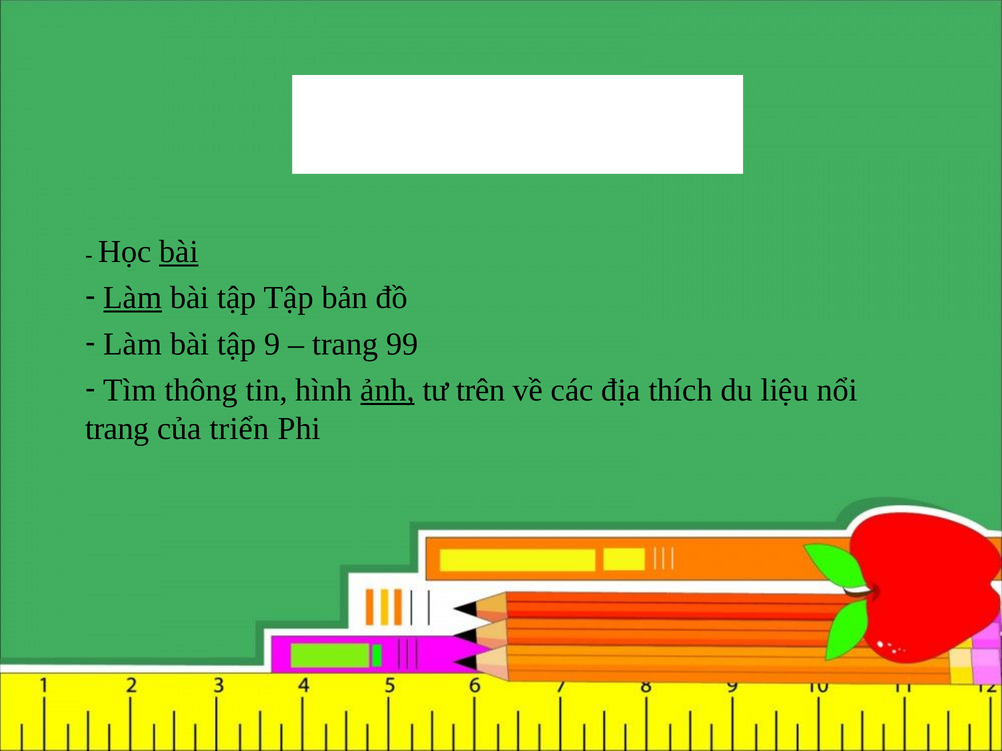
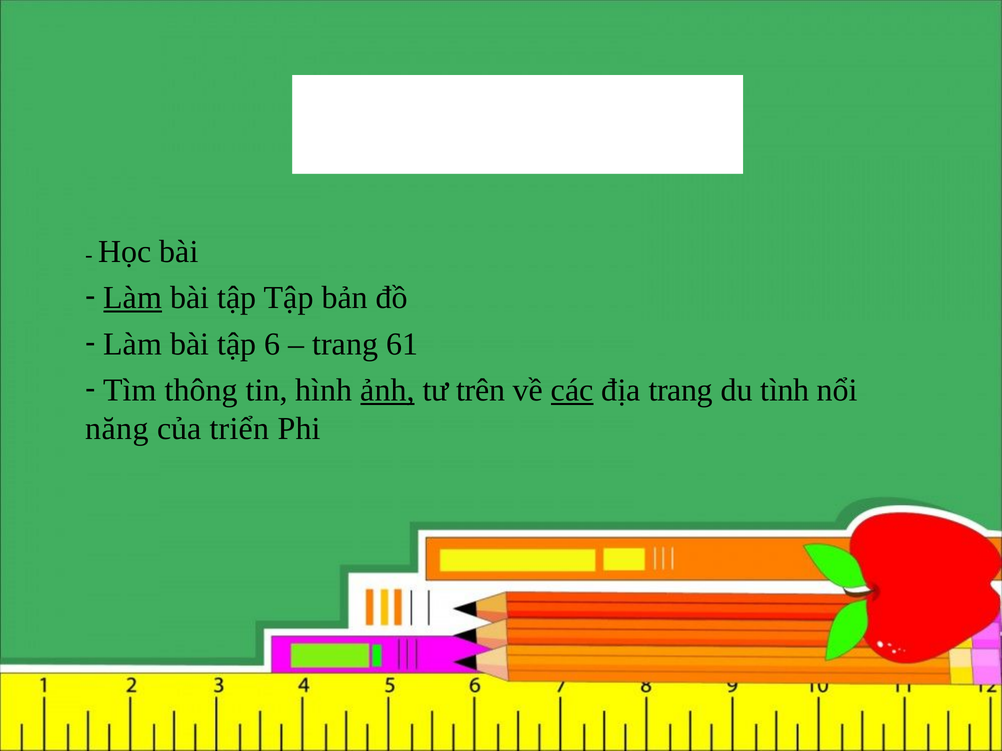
bài at (179, 252) underline: present -> none
9: 9 -> 6
99: 99 -> 61
các underline: none -> present
địa thích: thích -> trang
liệu: liệu -> tình
trang at (117, 429): trang -> năng
